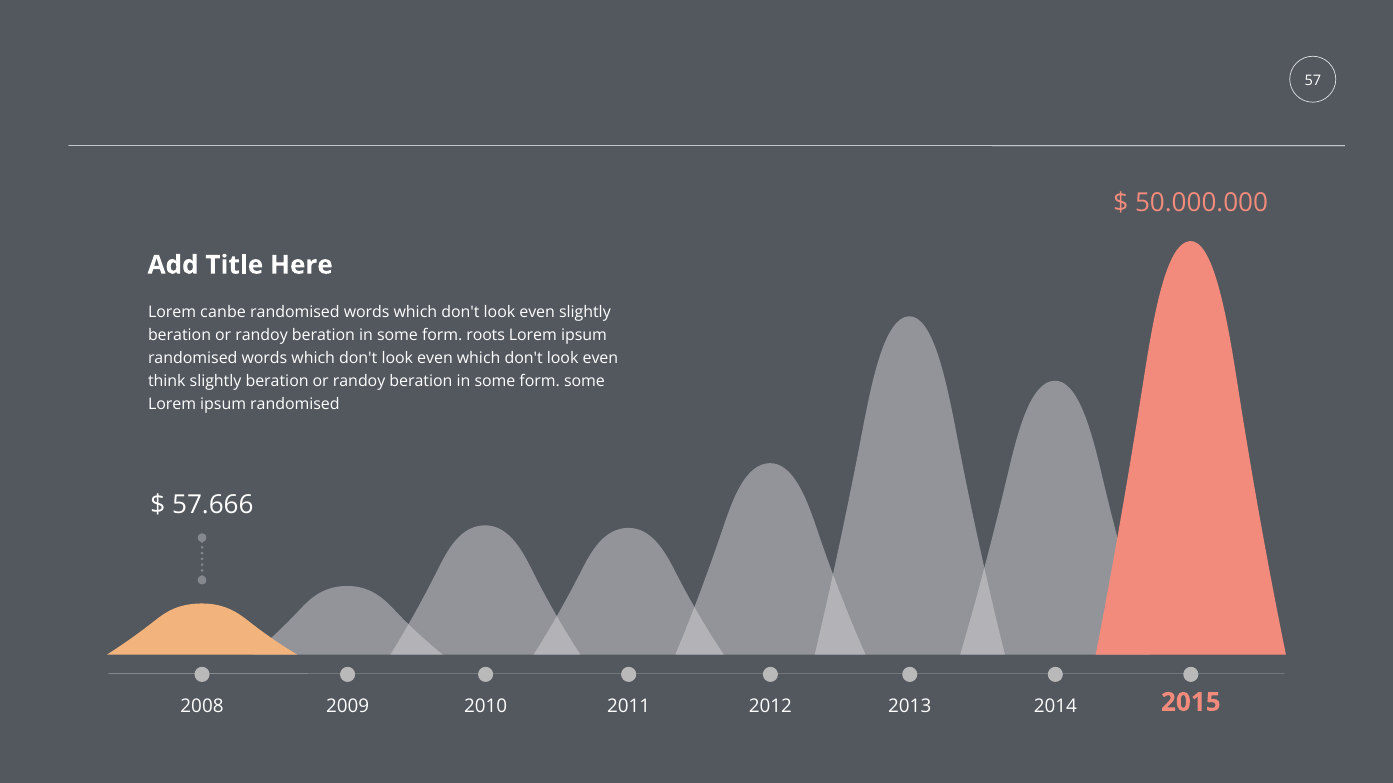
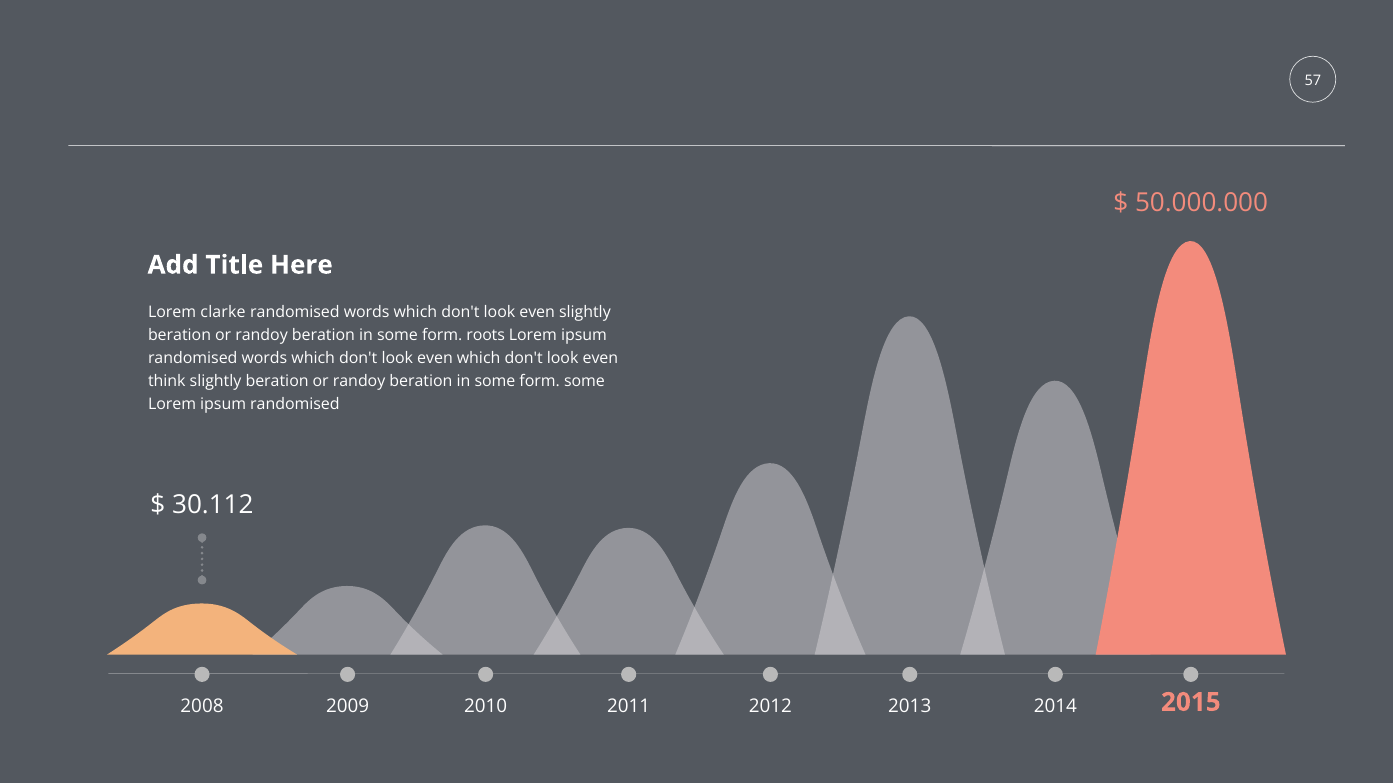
canbe: canbe -> clarke
57.666: 57.666 -> 30.112
